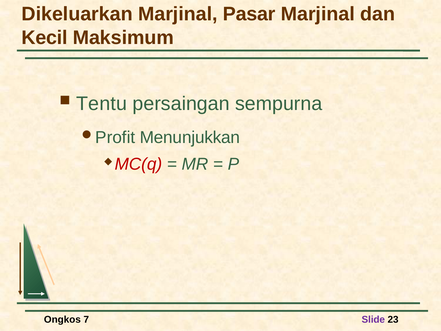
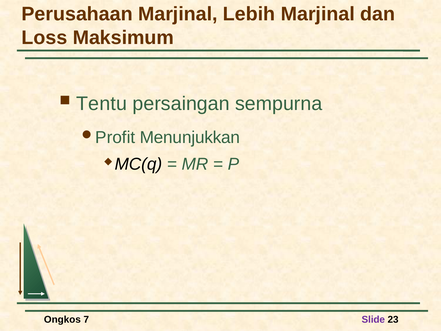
Dikeluarkan: Dikeluarkan -> Perusahaan
Pasar: Pasar -> Lebih
Kecil: Kecil -> Loss
MC(q colour: red -> black
